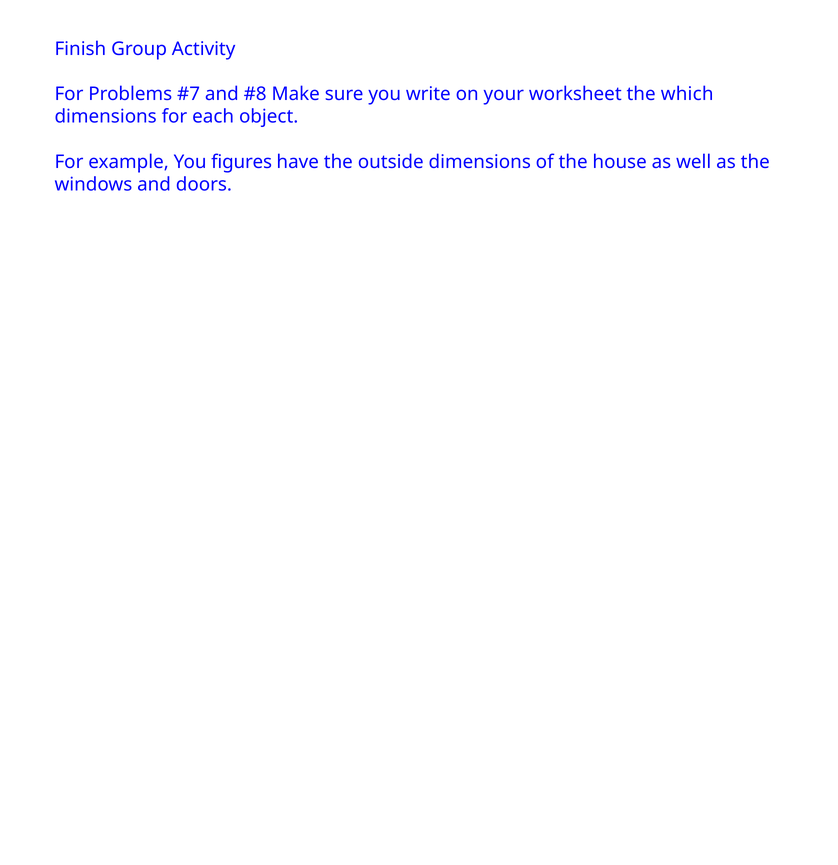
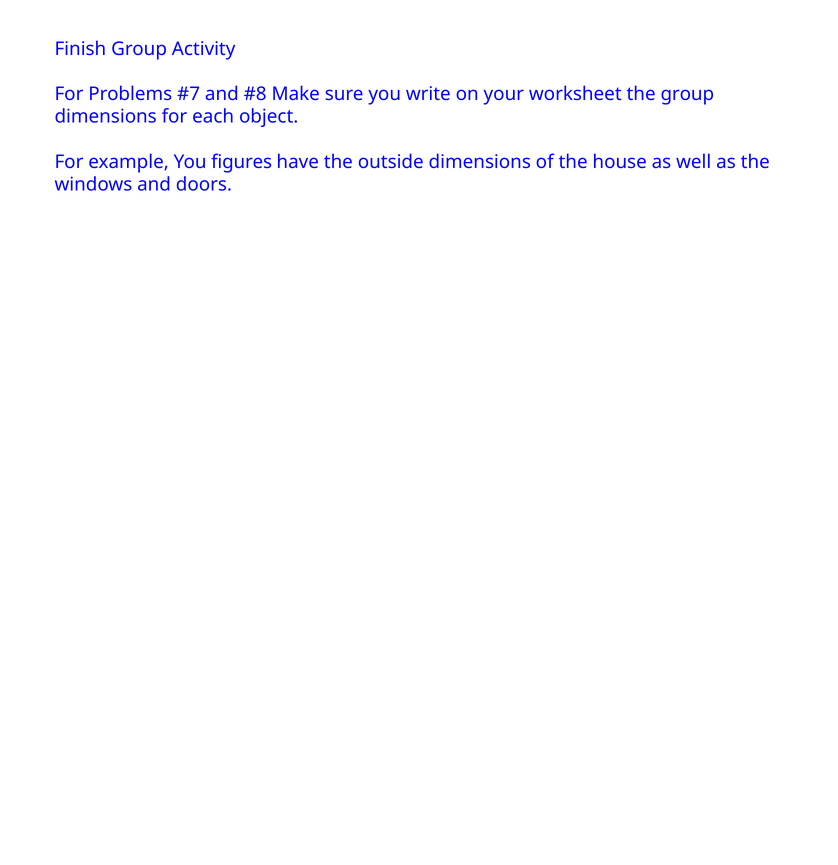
the which: which -> group
